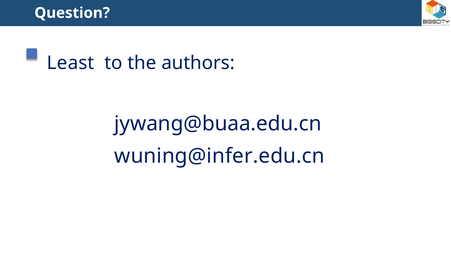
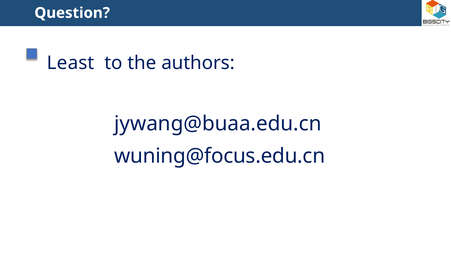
wuning@infer.edu.cn: wuning@infer.edu.cn -> wuning@focus.edu.cn
